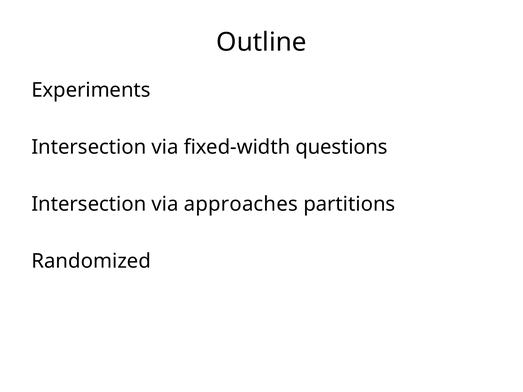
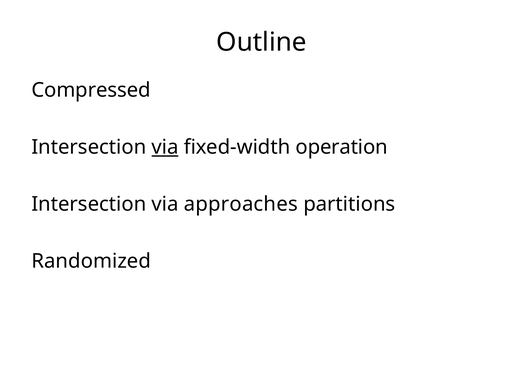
Experiments: Experiments -> Compressed
via at (165, 147) underline: none -> present
questions: questions -> operation
